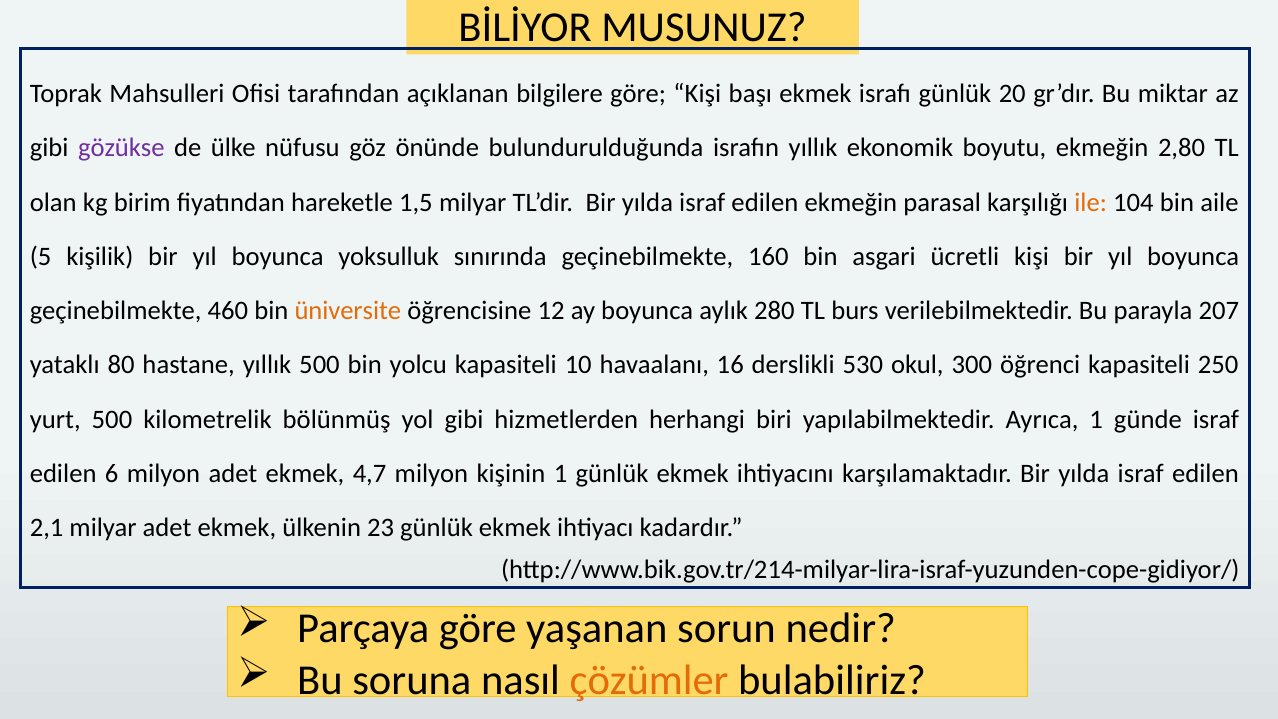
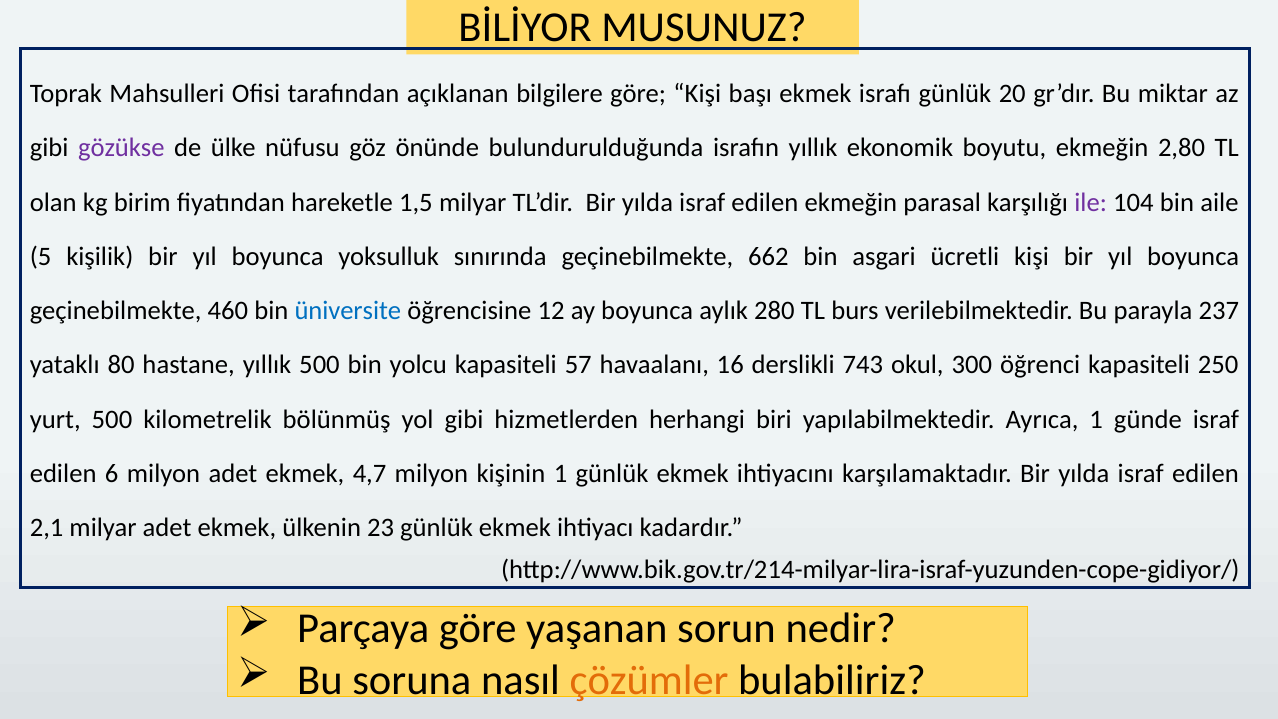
ile colour: orange -> purple
160: 160 -> 662
üniversite colour: orange -> blue
207: 207 -> 237
10: 10 -> 57
530: 530 -> 743
